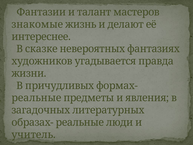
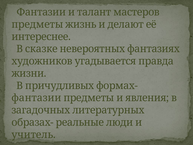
знакомые at (37, 24): знакомые -> предметы
реальные at (36, 98): реальные -> фантазии
